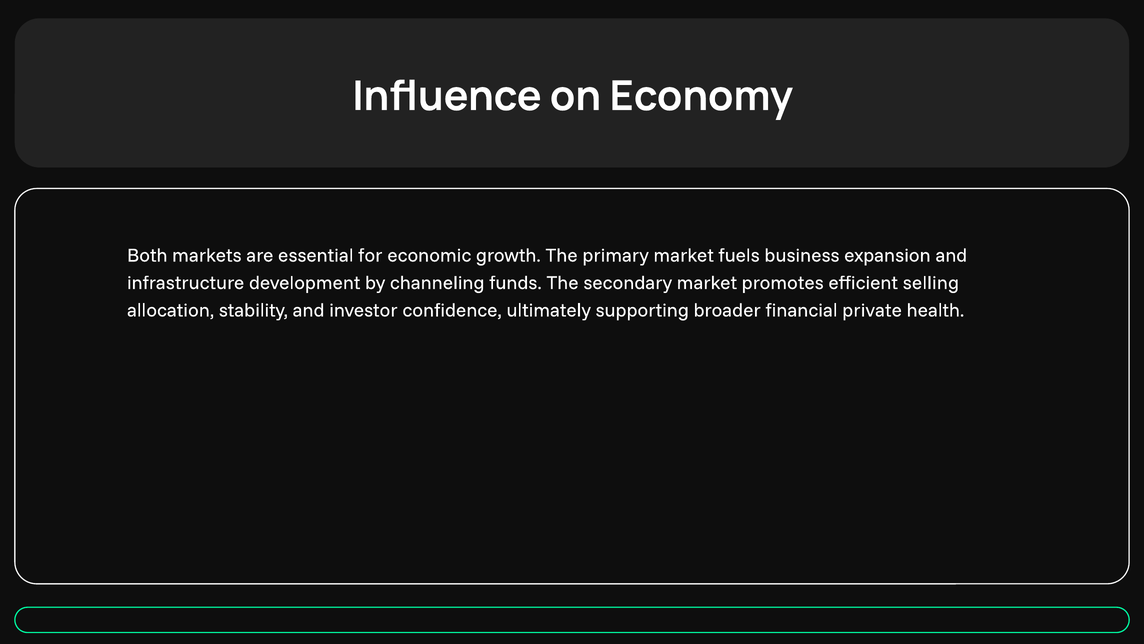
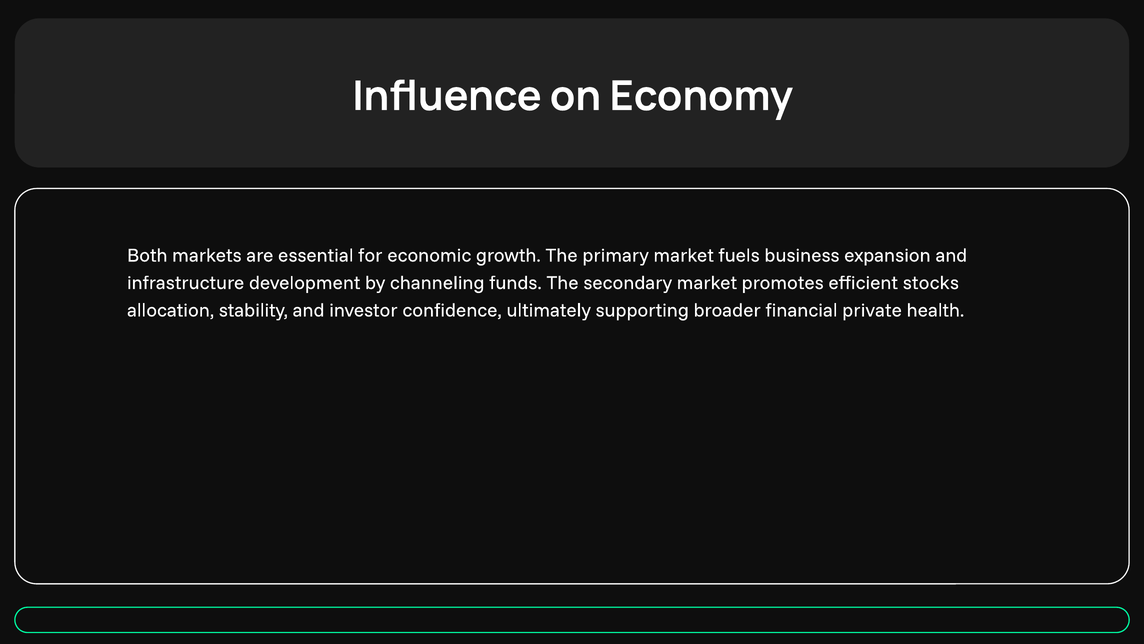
selling: selling -> stocks
